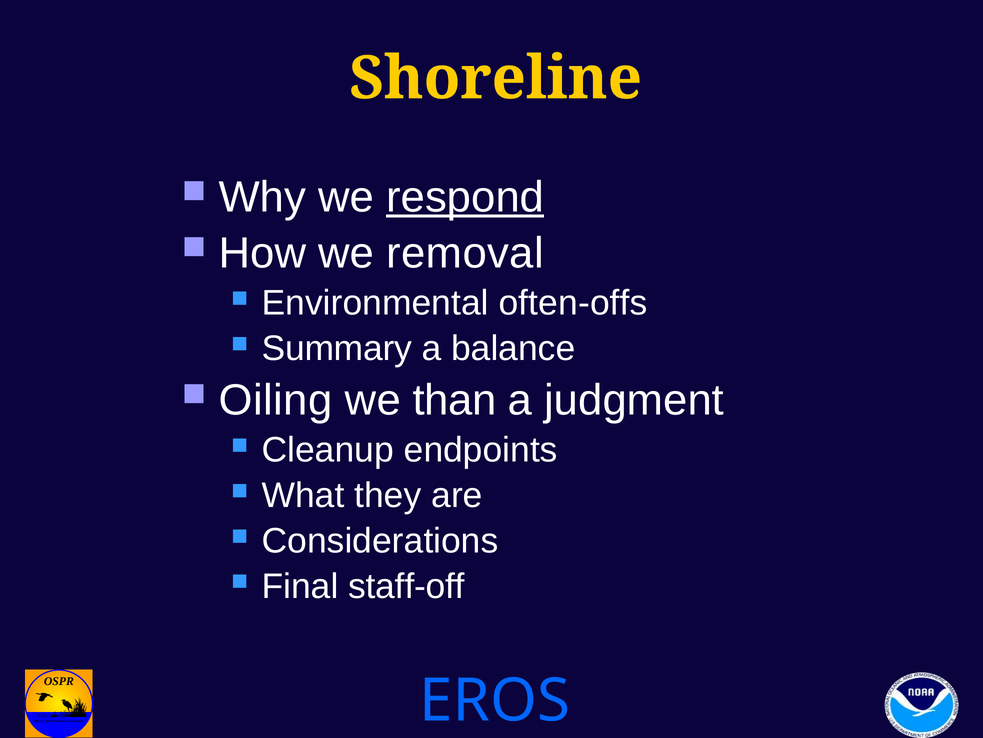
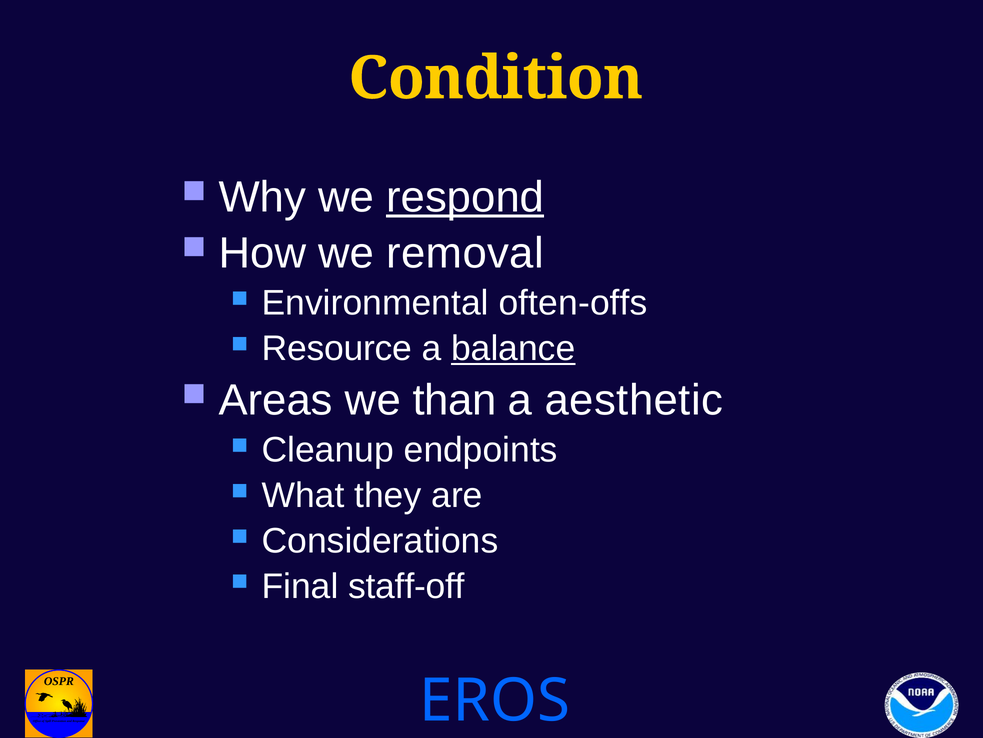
Shoreline: Shoreline -> Condition
Summary: Summary -> Resource
balance underline: none -> present
Oiling: Oiling -> Areas
judgment: judgment -> aesthetic
